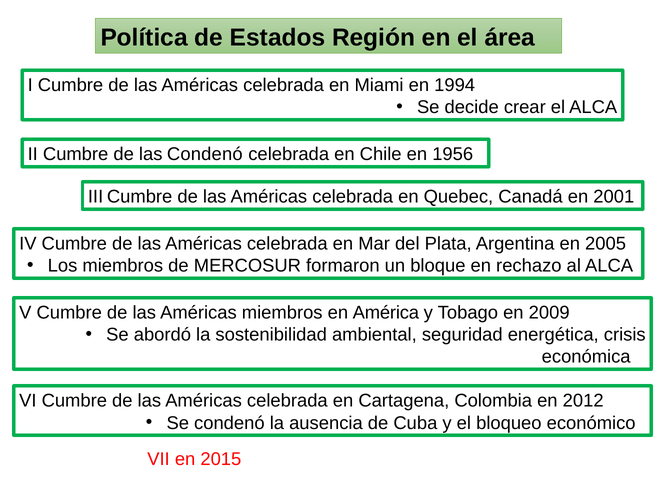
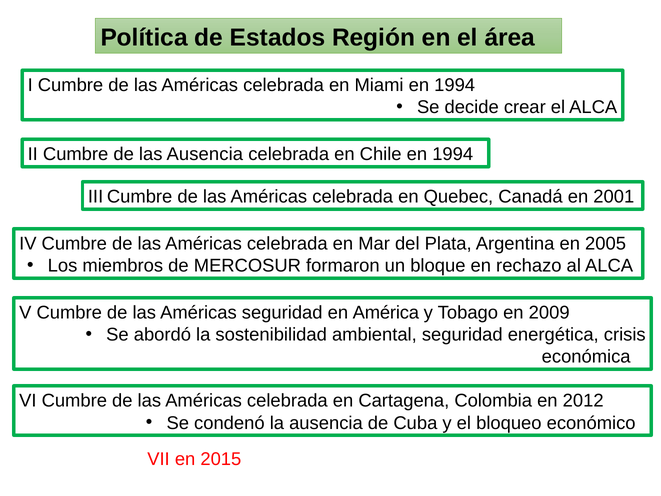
las Condenó: Condenó -> Ausencia
Chile en 1956: 1956 -> 1994
Américas miembros: miembros -> seguridad
